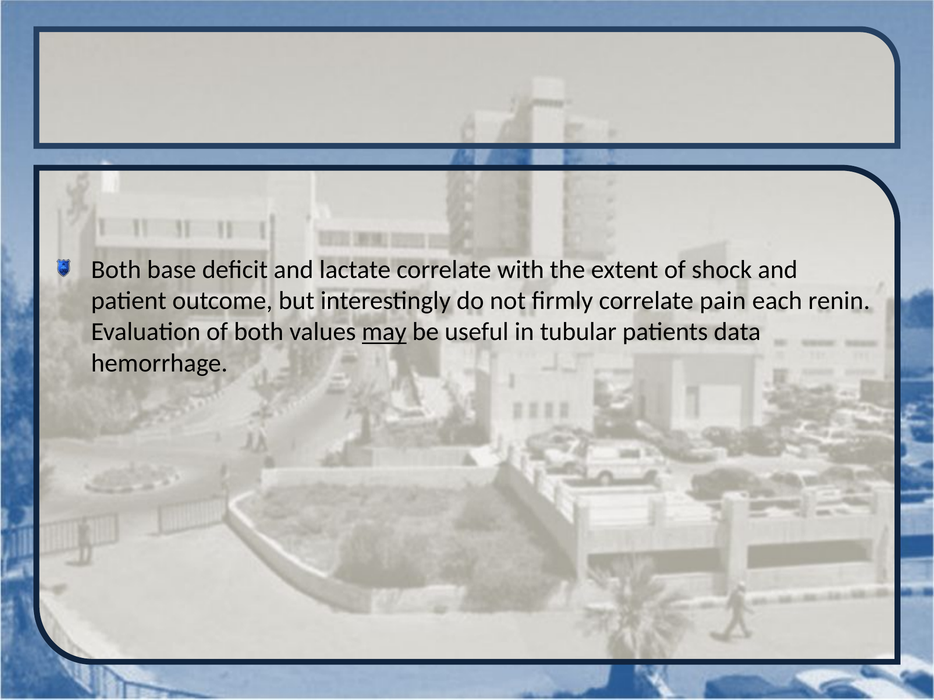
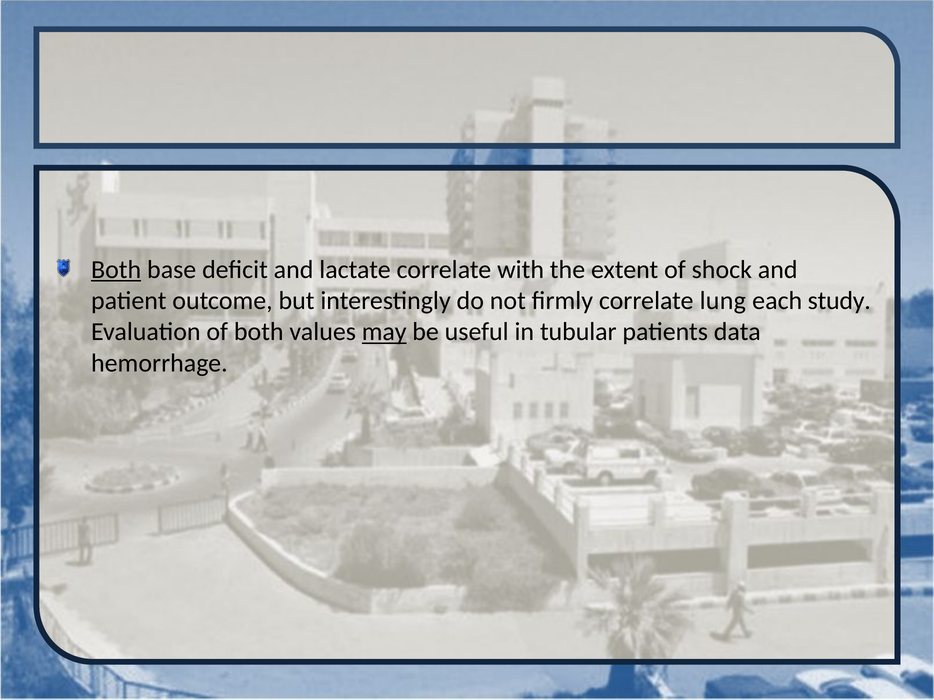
Both at (116, 270) underline: none -> present
pain: pain -> lung
renin: renin -> study
